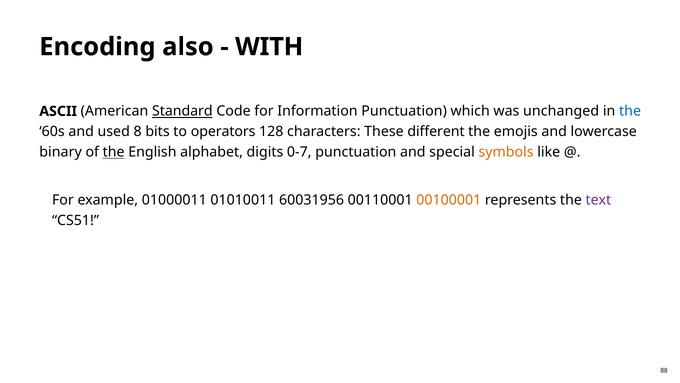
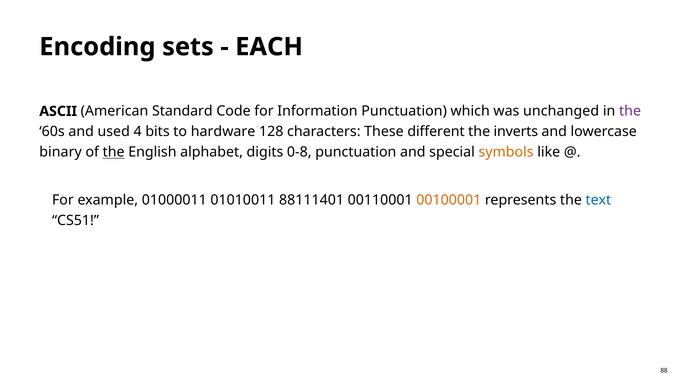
also: also -> sets
WITH: WITH -> EACH
Standard underline: present -> none
the at (630, 111) colour: blue -> purple
8: 8 -> 4
operators: operators -> hardware
emojis: emojis -> inverts
0-7: 0-7 -> 0-8
60031956: 60031956 -> 88111401
text colour: purple -> blue
